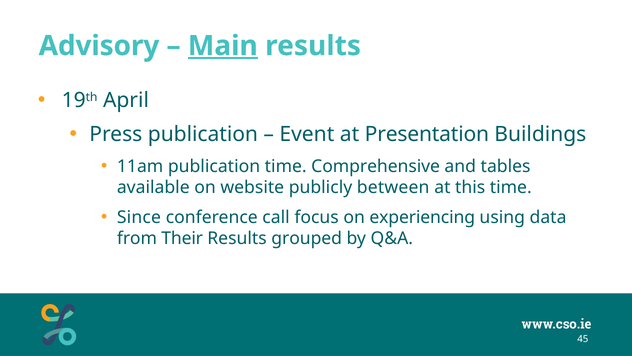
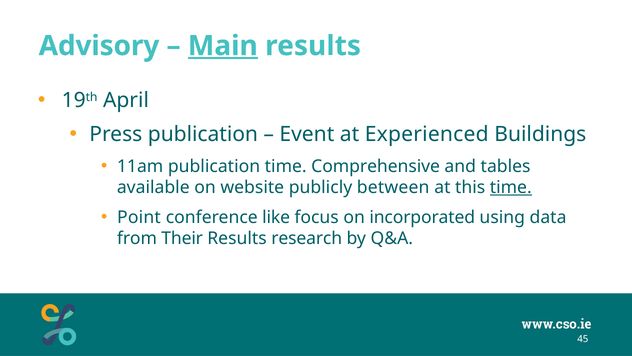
Presentation: Presentation -> Experienced
time at (511, 187) underline: none -> present
Since: Since -> Point
call: call -> like
experiencing: experiencing -> incorporated
grouped: grouped -> research
